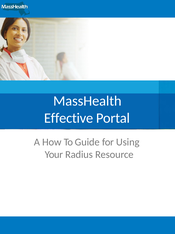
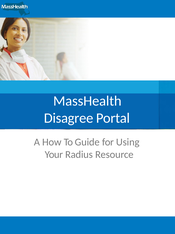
Effective: Effective -> Disagree
